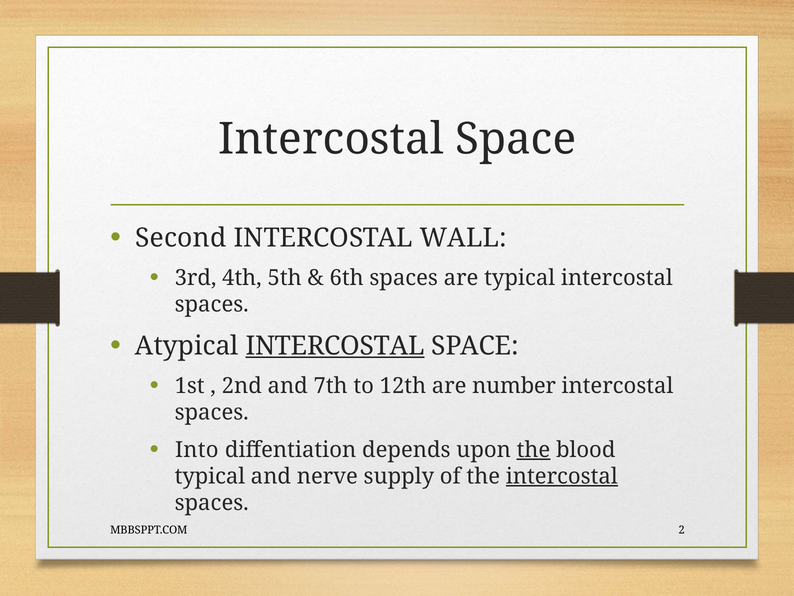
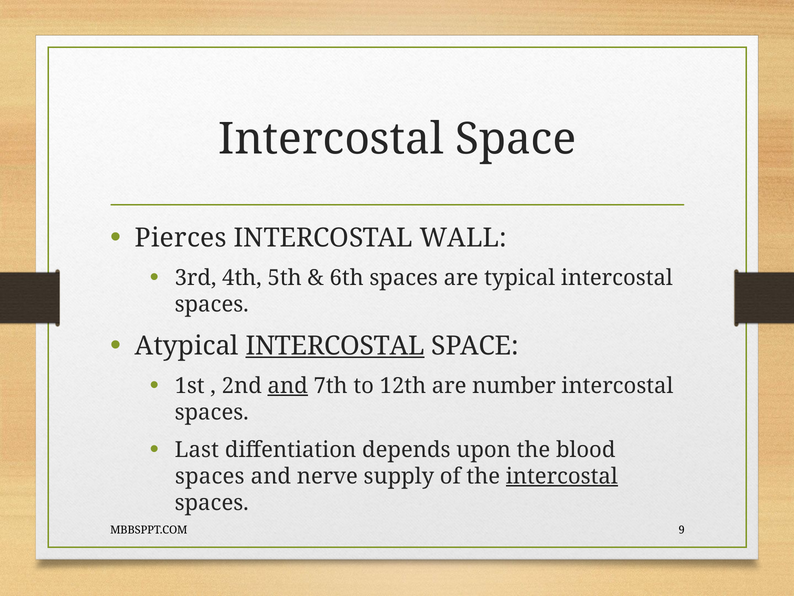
Second: Second -> Pierces
and at (288, 385) underline: none -> present
Into: Into -> Last
the at (533, 449) underline: present -> none
typical at (210, 476): typical -> spaces
2: 2 -> 9
